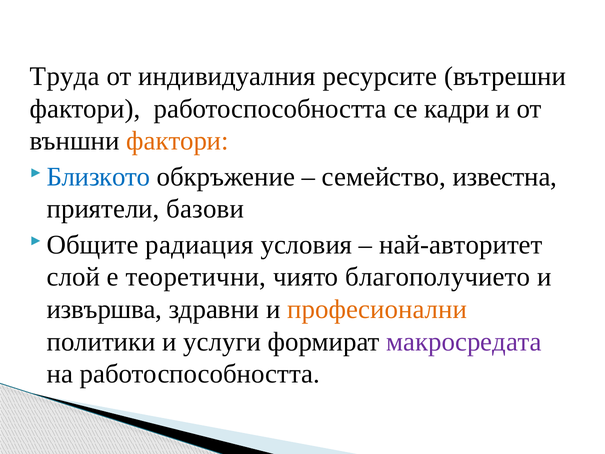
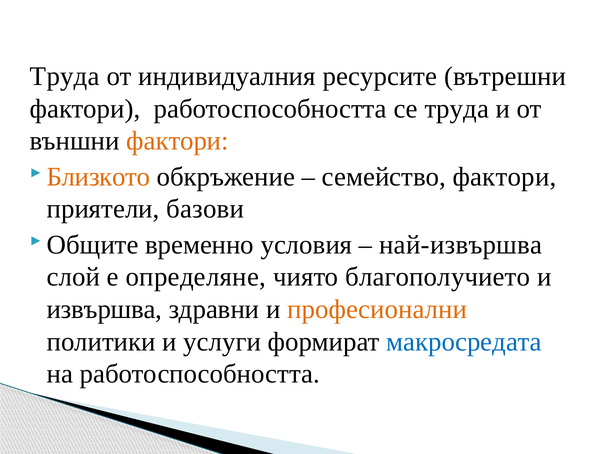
се кадри: кадри -> труда
Близкото colour: blue -> orange
семейство известна: известна -> фактори
радиация: радиация -> временно
най-авторитет: най-авторитет -> най-извършва
теоретични: теоретични -> определяне
макросредата colour: purple -> blue
